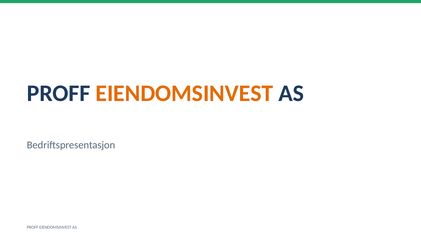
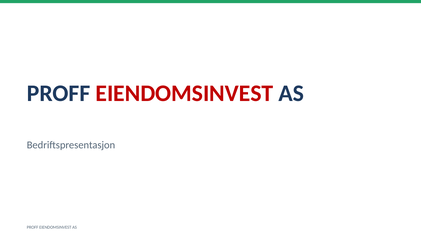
EIENDOMSINVEST at (184, 93) colour: orange -> red
